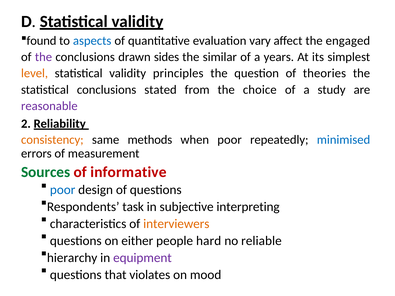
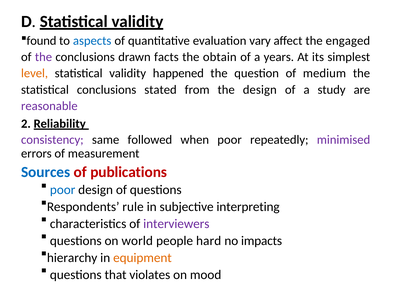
sides: sides -> facts
similar: similar -> obtain
principles: principles -> happened
theories: theories -> medium
the choice: choice -> design
consistency colour: orange -> purple
methods: methods -> followed
minimised colour: blue -> purple
Sources colour: green -> blue
informative: informative -> publications
task: task -> rule
interviewers colour: orange -> purple
either: either -> world
reliable: reliable -> impacts
equipment colour: purple -> orange
